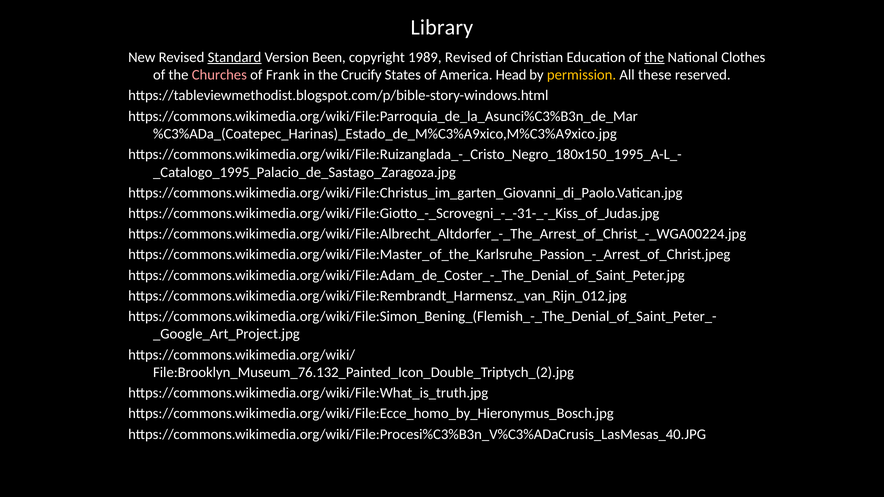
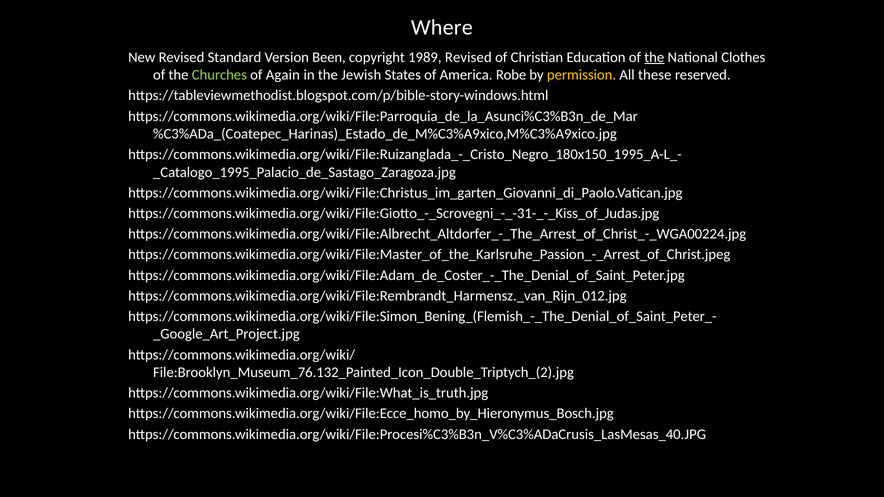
Library: Library -> Where
Standard underline: present -> none
Churches colour: pink -> light green
Frank: Frank -> Again
Crucify: Crucify -> Jewish
Head: Head -> Robe
